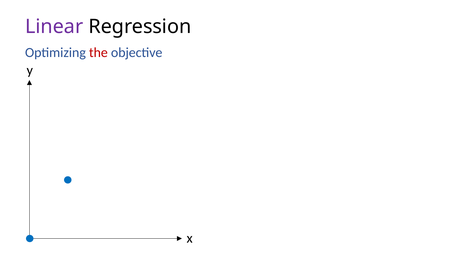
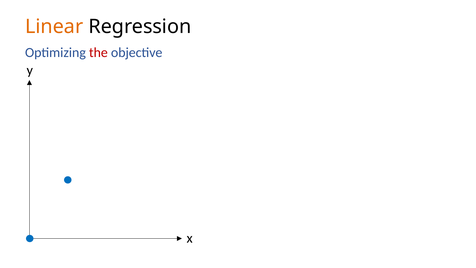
Linear colour: purple -> orange
